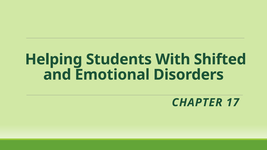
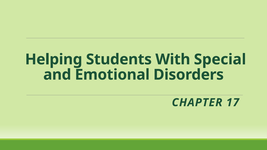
Shifted: Shifted -> Special
